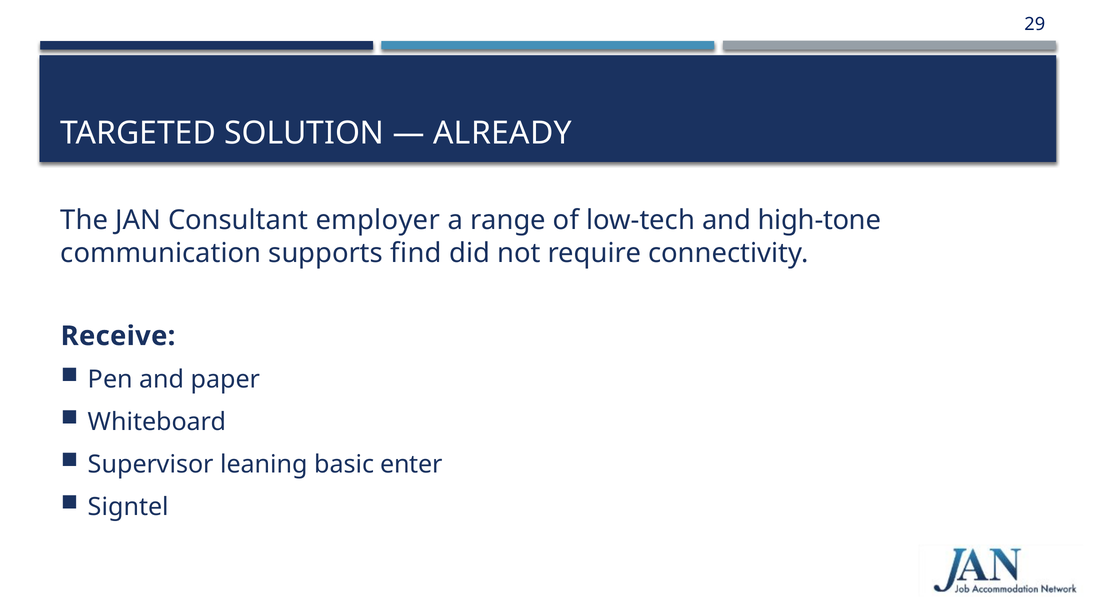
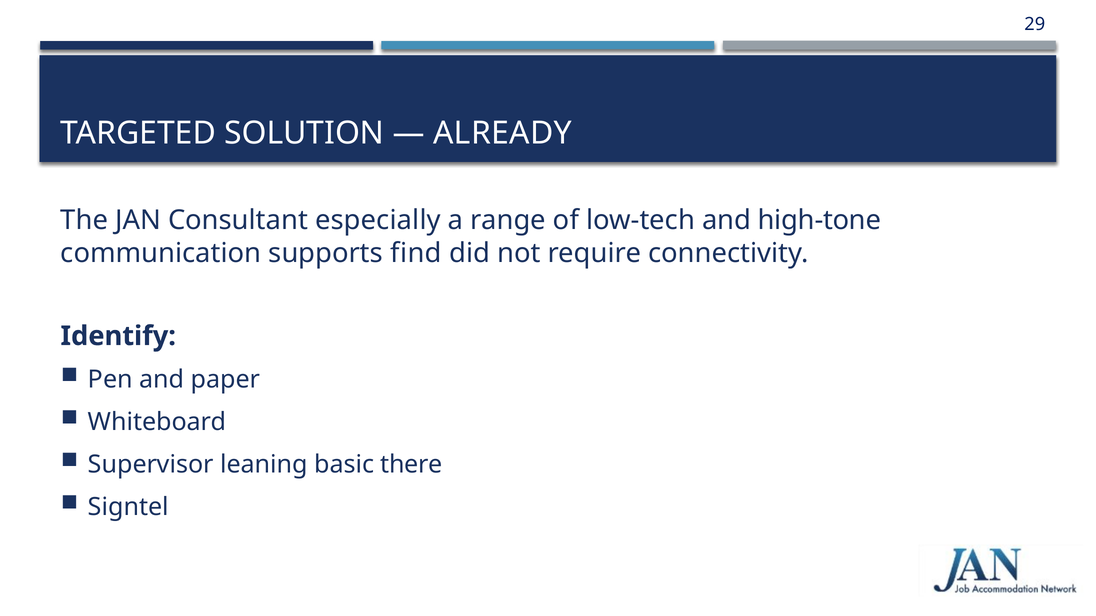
employer: employer -> especially
Receive: Receive -> Identify
enter: enter -> there
